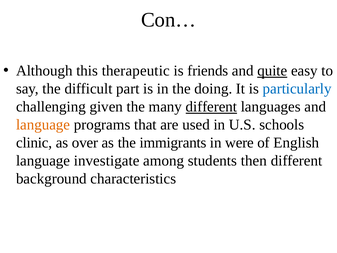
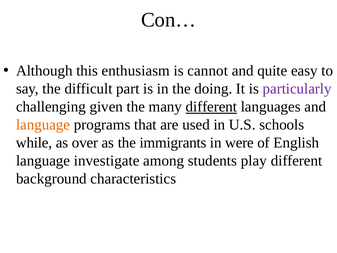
therapeutic: therapeutic -> enthusiasm
friends: friends -> cannot
quite underline: present -> none
particularly colour: blue -> purple
clinic: clinic -> while
then: then -> play
